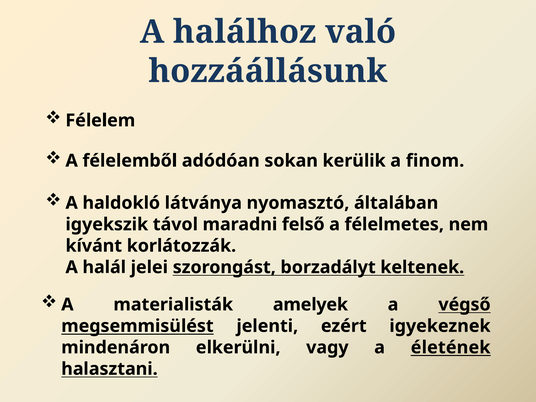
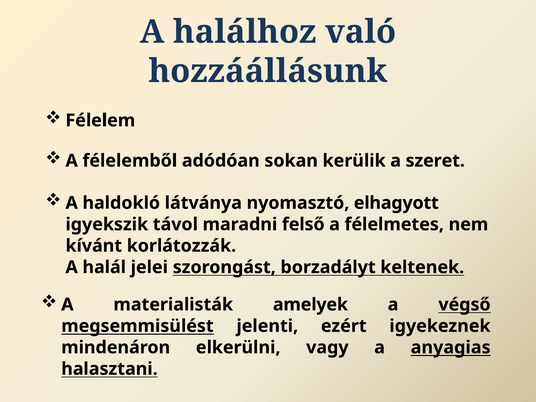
finom: finom -> szeret
általában: általában -> elhagyott
életének: életének -> anyagias
